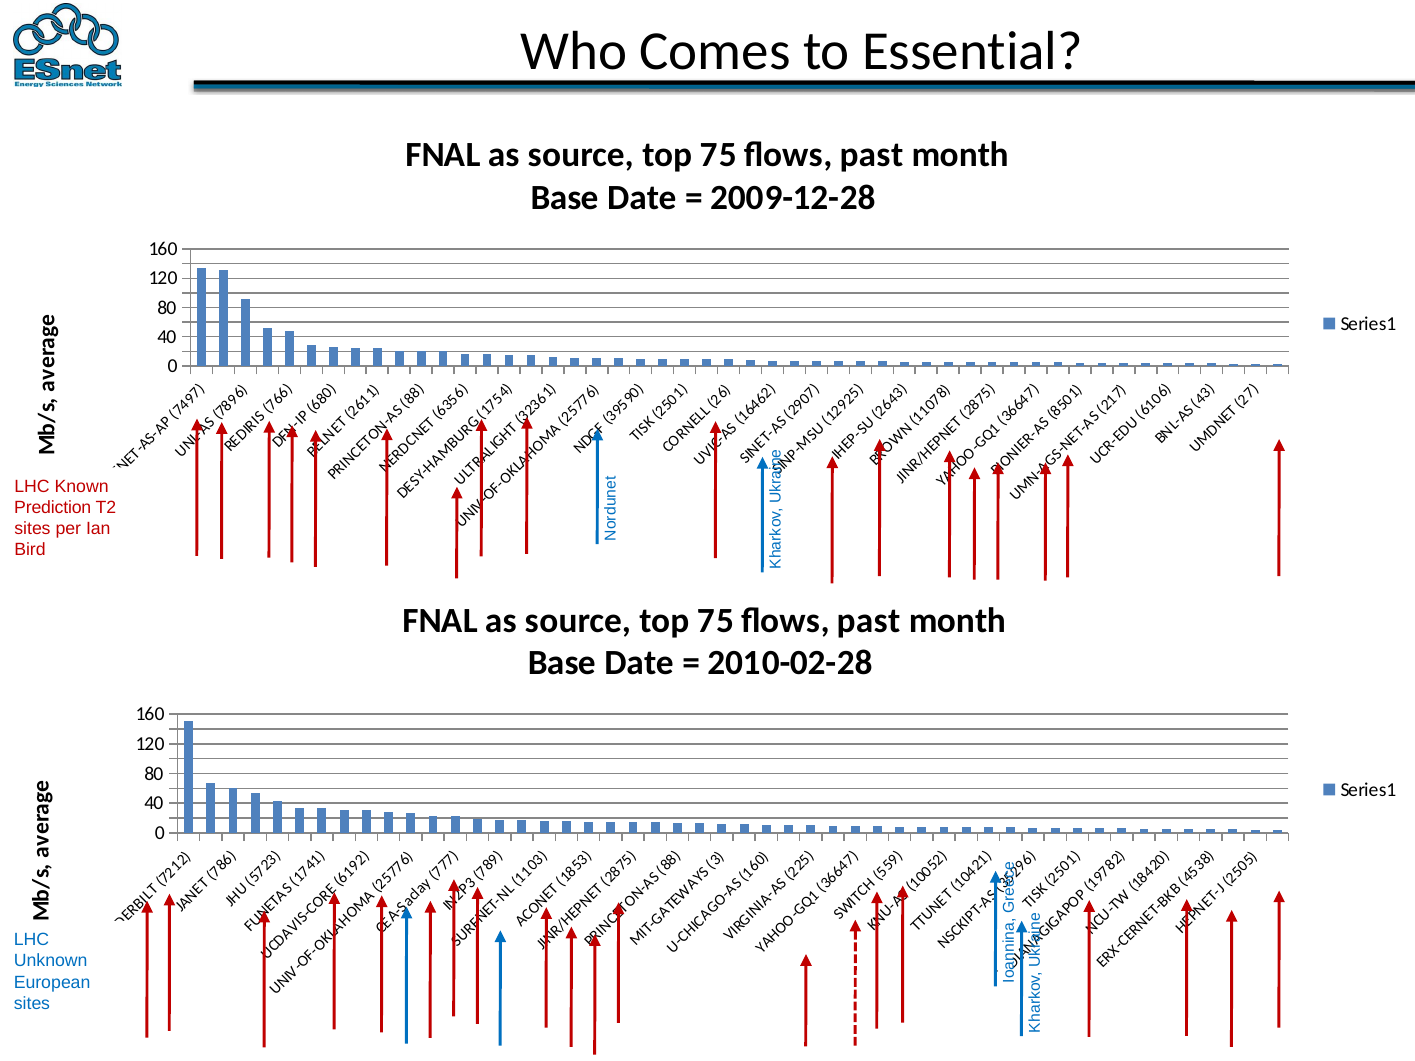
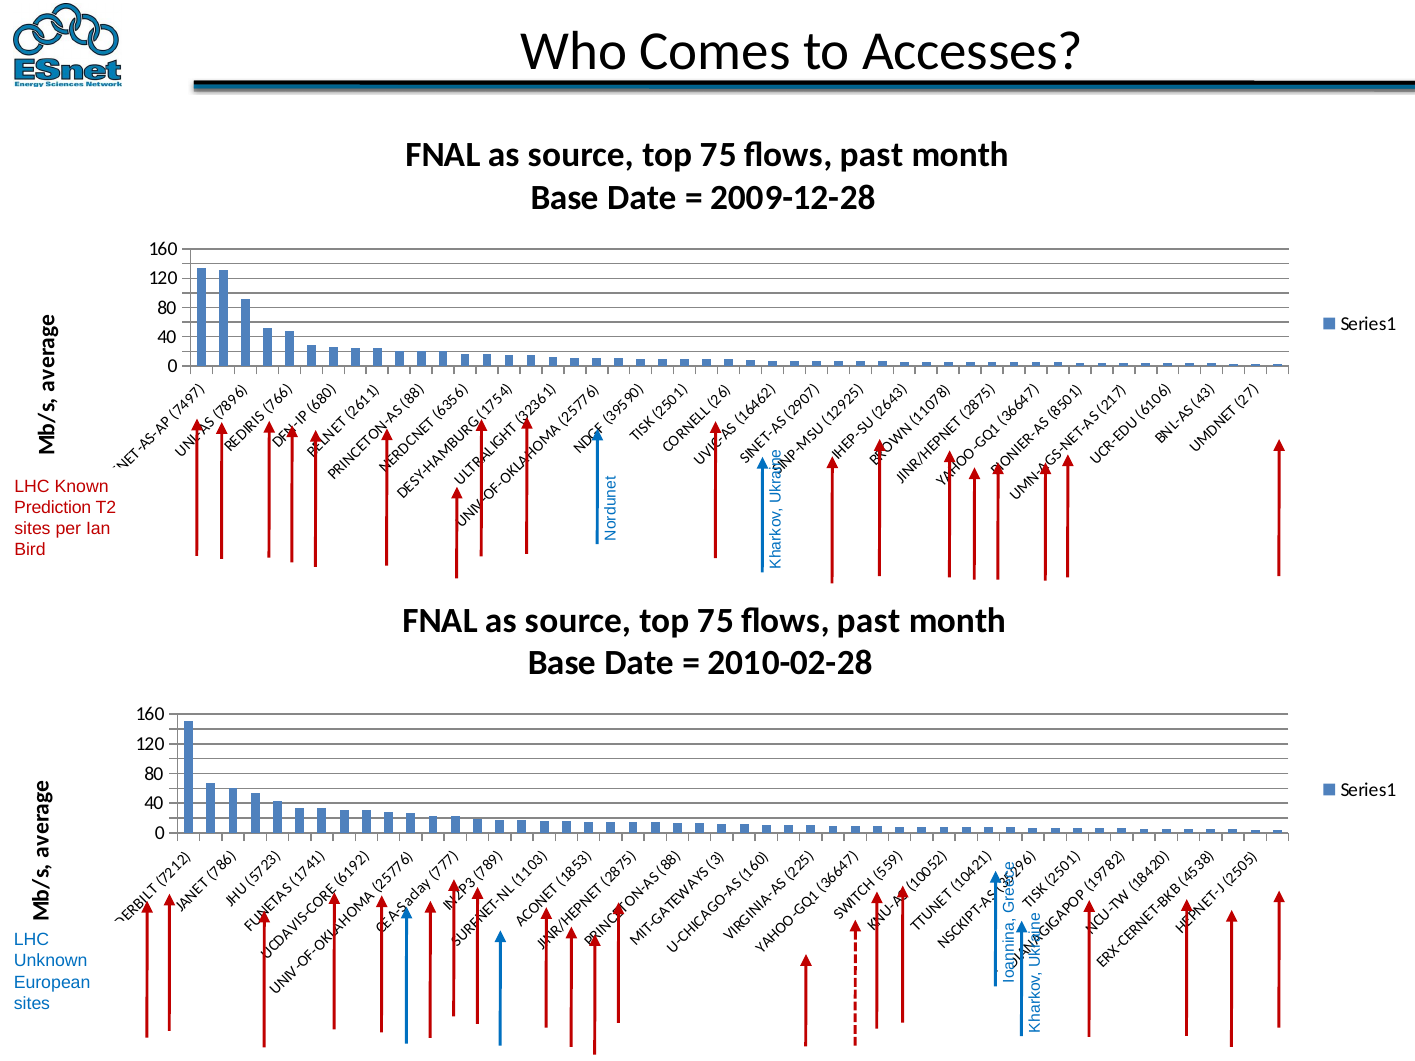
Essential: Essential -> Accesses
